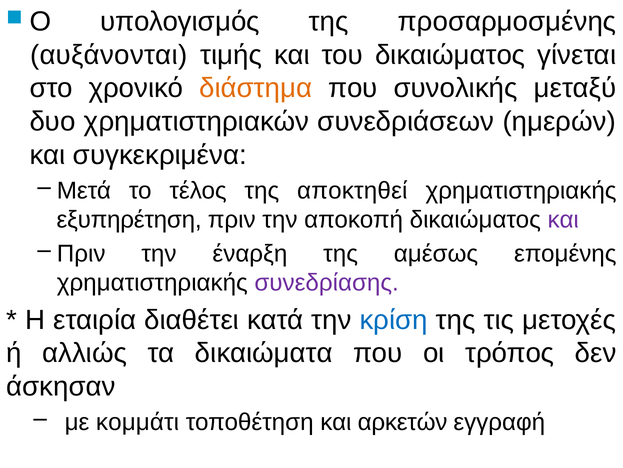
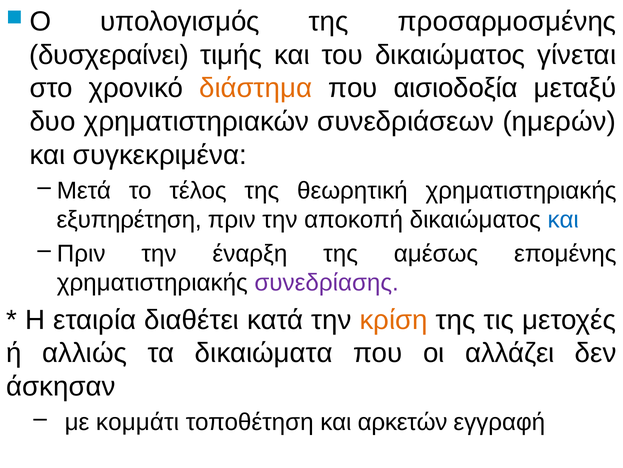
αυξάνονται: αυξάνονται -> δυσχεραίνει
συνολικής: συνολικής -> αισιοδοξία
αποκτηθεί: αποκτηθεί -> θεωρητική
και at (563, 219) colour: purple -> blue
κρίση colour: blue -> orange
τρόπος: τρόπος -> αλλάζει
